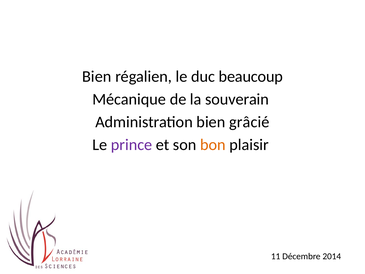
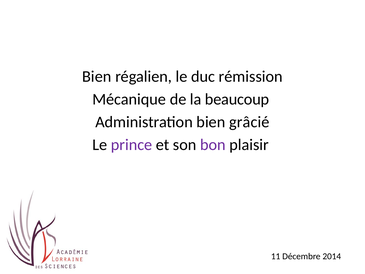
beaucoup: beaucoup -> rémission
souverain: souverain -> beaucoup
bon colour: orange -> purple
